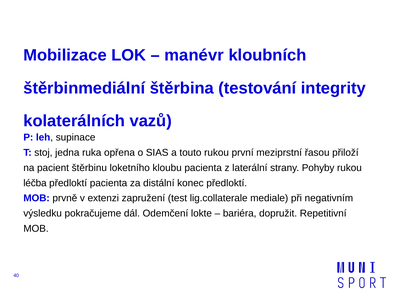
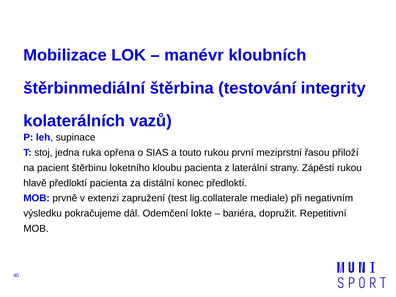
Pohyby: Pohyby -> Zápěstí
léčba: léčba -> hlavě
